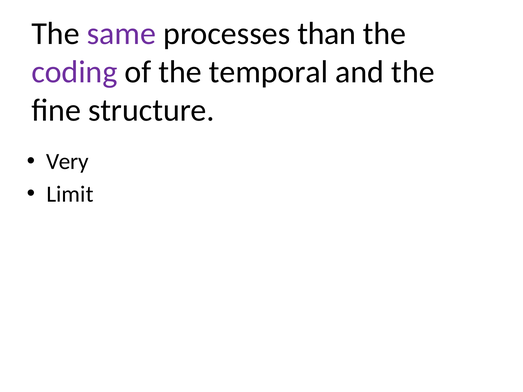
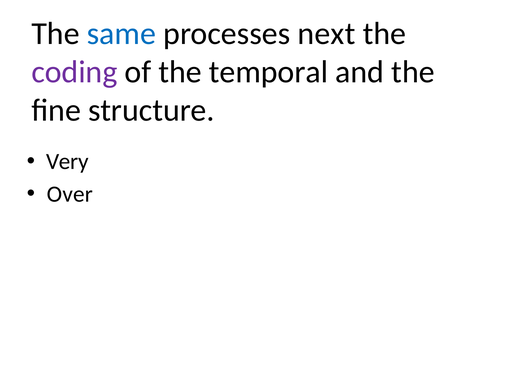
same colour: purple -> blue
than: than -> next
Limit: Limit -> Over
